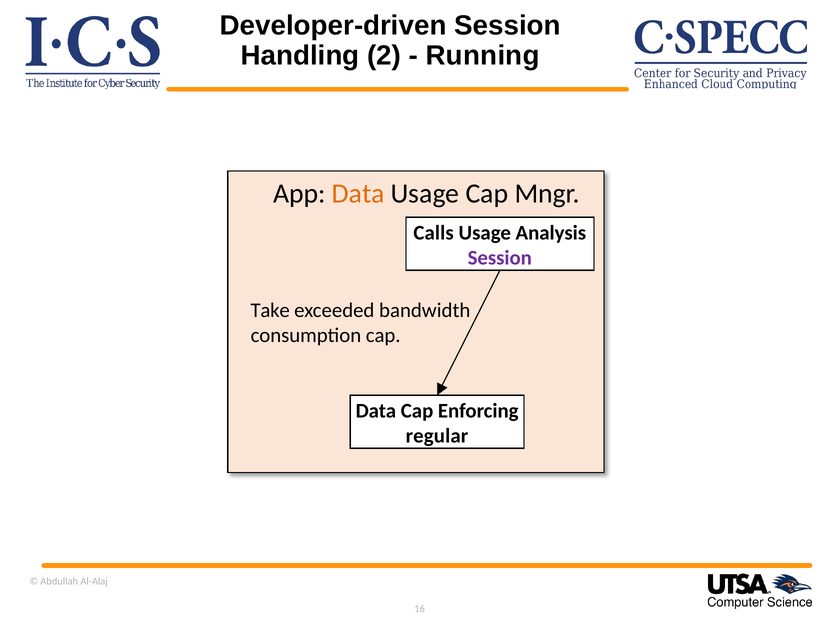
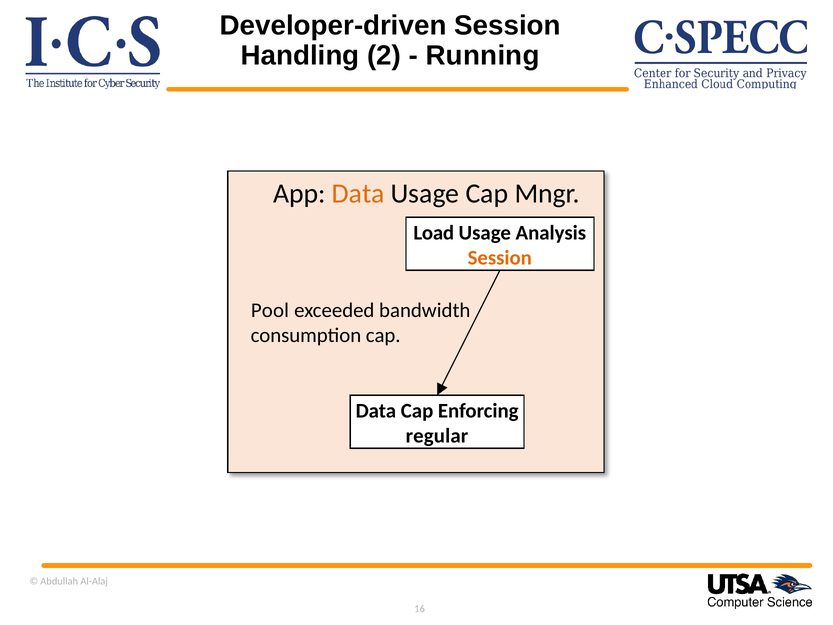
Calls: Calls -> Load
Session at (500, 258) colour: purple -> orange
Take: Take -> Pool
